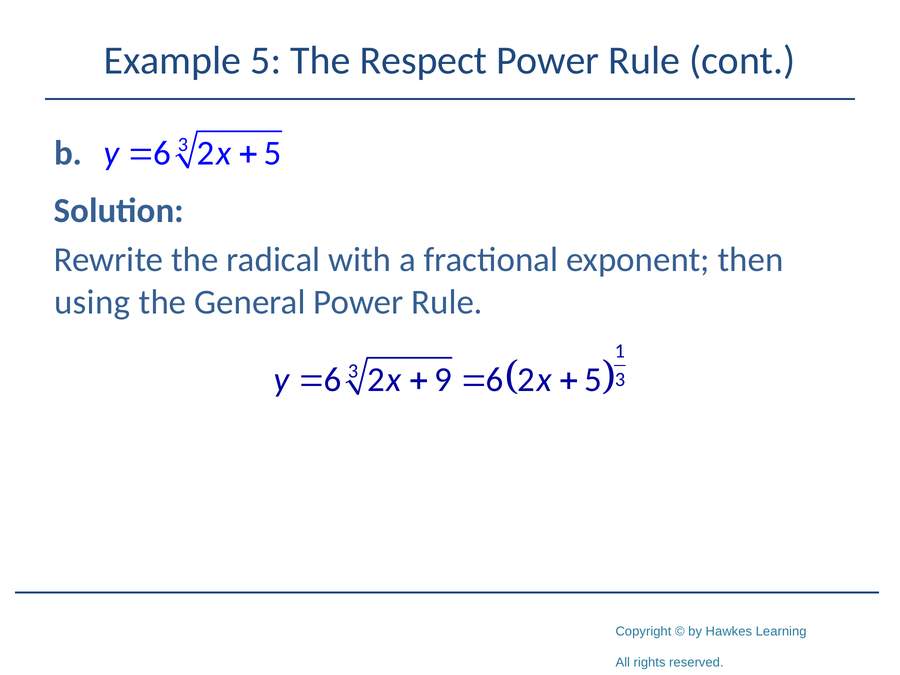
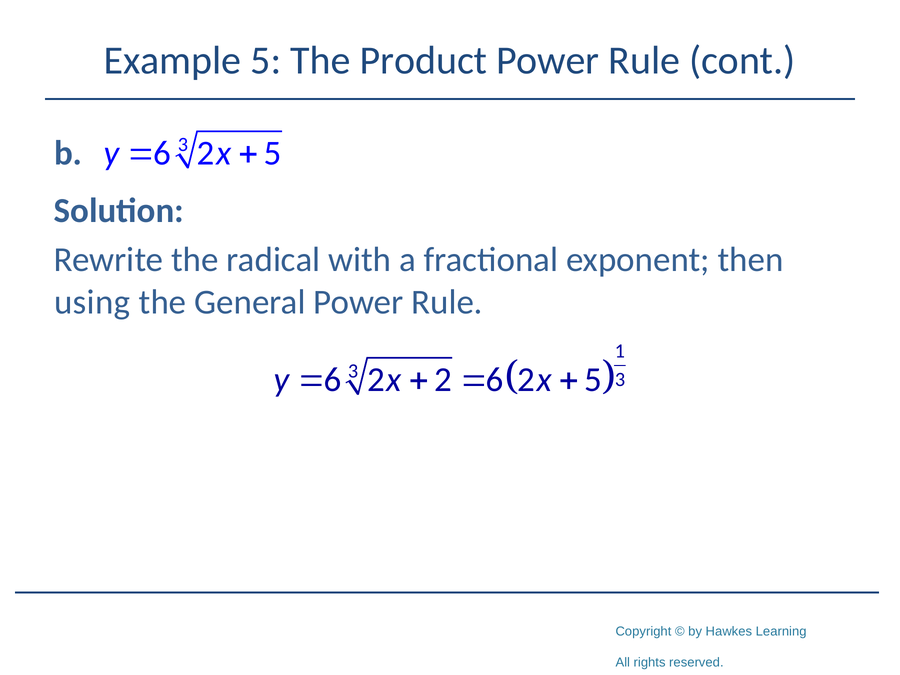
Respect: Respect -> Product
9 at (443, 380): 9 -> 2
